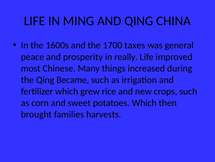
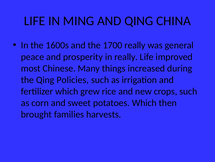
1700 taxes: taxes -> really
Became: Became -> Policies
